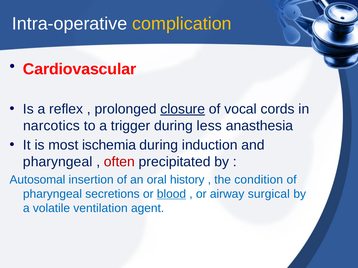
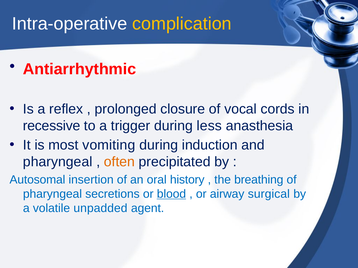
Cardiovascular: Cardiovascular -> Antiarrhythmic
closure underline: present -> none
narcotics: narcotics -> recessive
ischemia: ischemia -> vomiting
often colour: red -> orange
condition: condition -> breathing
ventilation: ventilation -> unpadded
